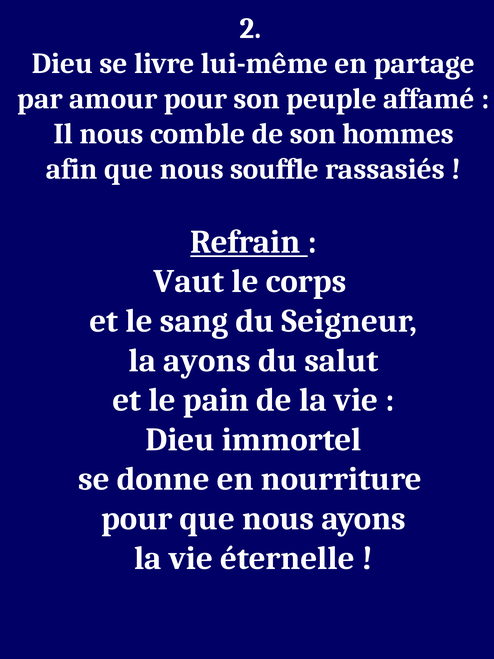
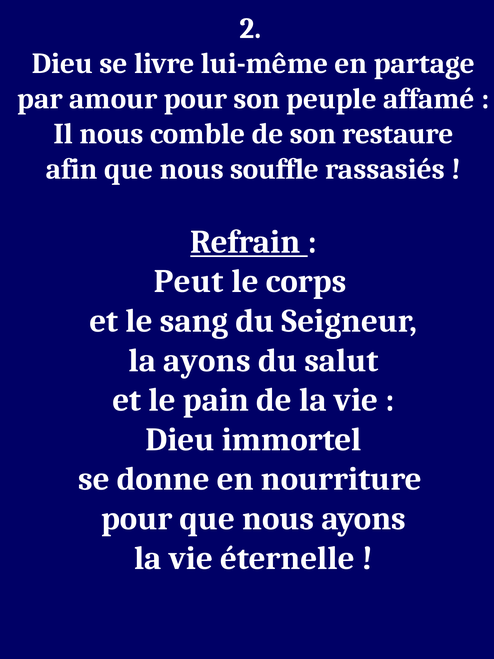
hommes: hommes -> restaure
Vaut: Vaut -> Peut
